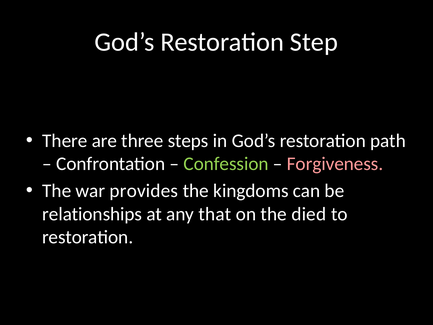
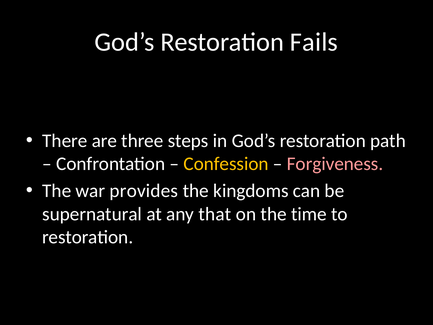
Step: Step -> Fails
Confession colour: light green -> yellow
relationships: relationships -> supernatural
died: died -> time
